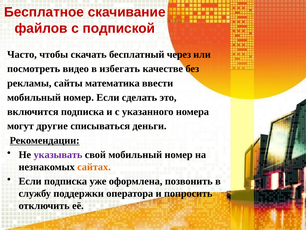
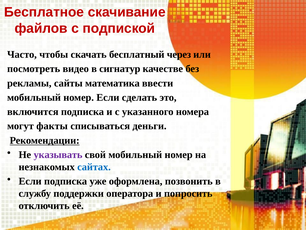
избегать: избегать -> сигнатур
другие: другие -> факты
сайтах colour: orange -> blue
